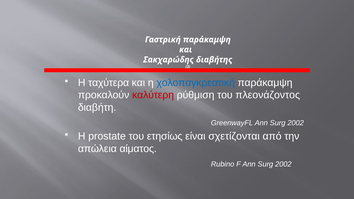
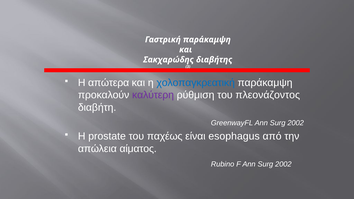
ταχύτερα: ταχύτερα -> απώτερα
καλύτερη colour: red -> purple
ετησίως: ετησίως -> παχέως
σχετίζονται: σχετίζονται -> esophagus
